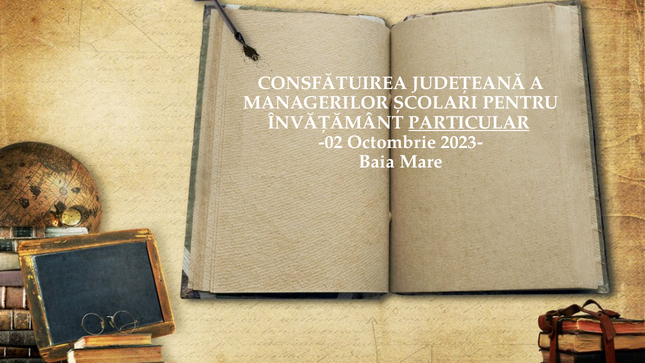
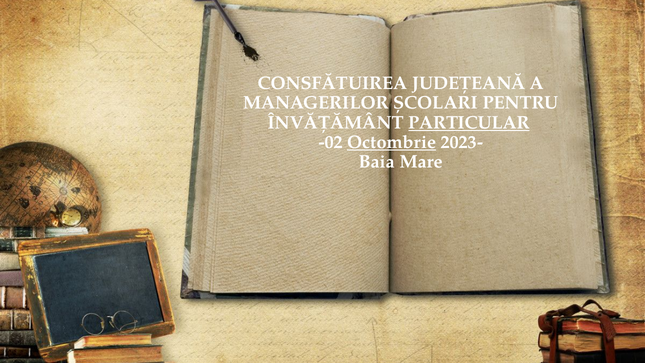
Octombrie underline: none -> present
